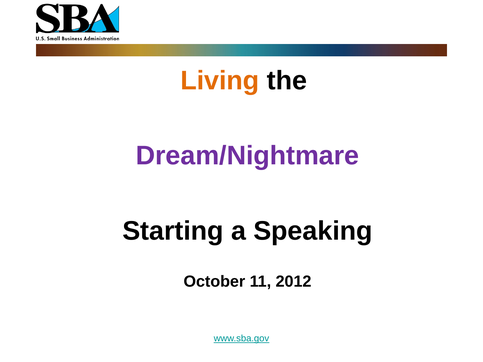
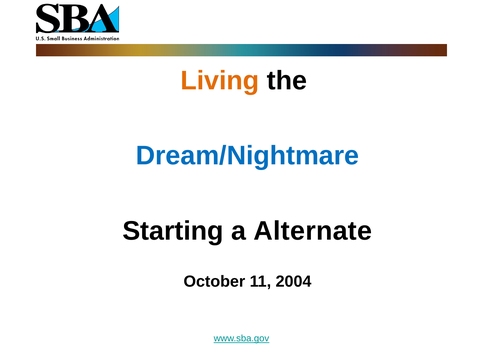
Dream/Nightmare colour: purple -> blue
Speaking: Speaking -> Alternate
2012: 2012 -> 2004
